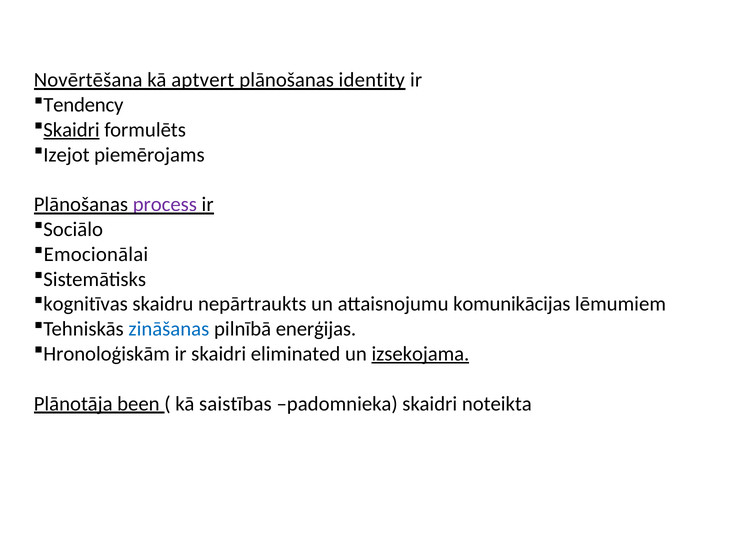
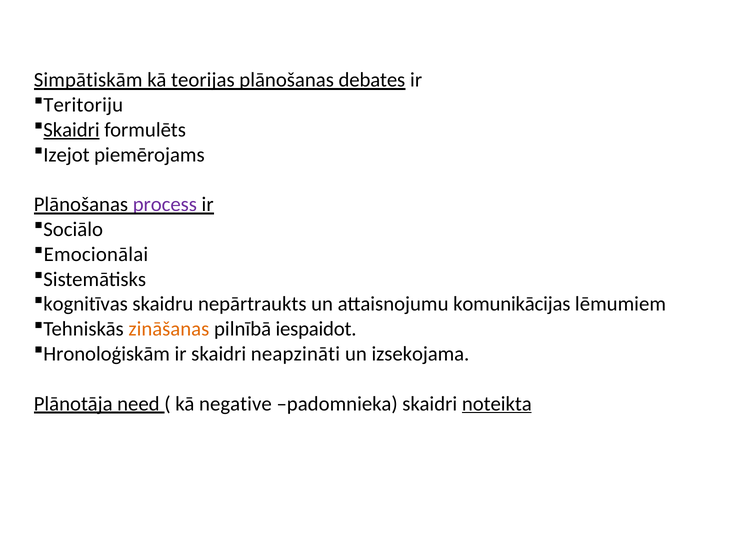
Novērtēšana: Novērtēšana -> Simpātiskām
aptvert: aptvert -> teorijas
identity: identity -> debates
Tendency: Tendency -> Teritoriju
zināšanas colour: blue -> orange
enerģijas: enerģijas -> iespaidot
eliminated: eliminated -> neapzināti
izsekojama underline: present -> none
been: been -> need
saistības: saistības -> negative
noteikta underline: none -> present
